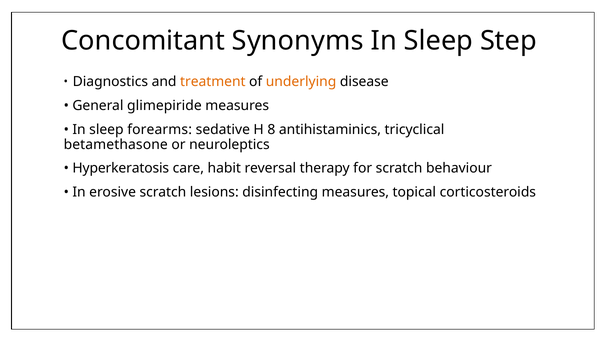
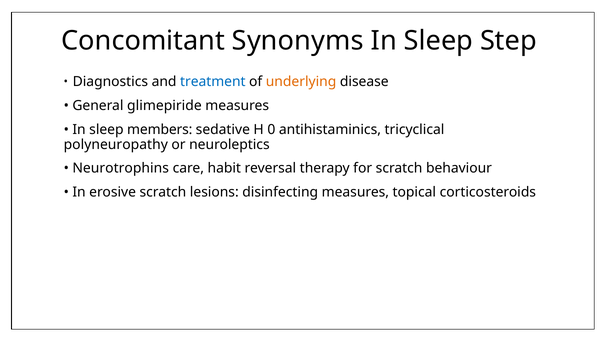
treatment colour: orange -> blue
forearms: forearms -> members
8: 8 -> 0
betamethasone: betamethasone -> polyneuropathy
Hyperkeratosis: Hyperkeratosis -> Neurotrophins
